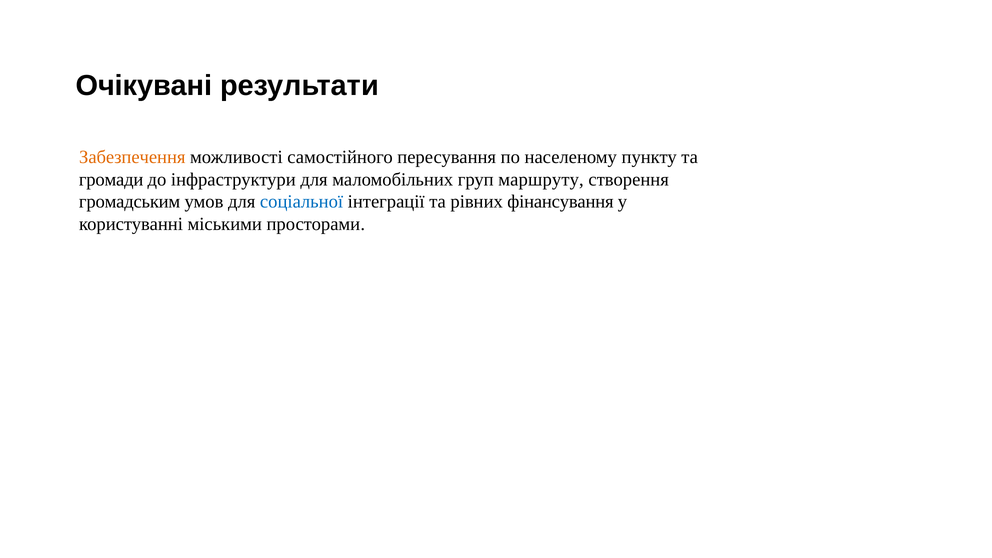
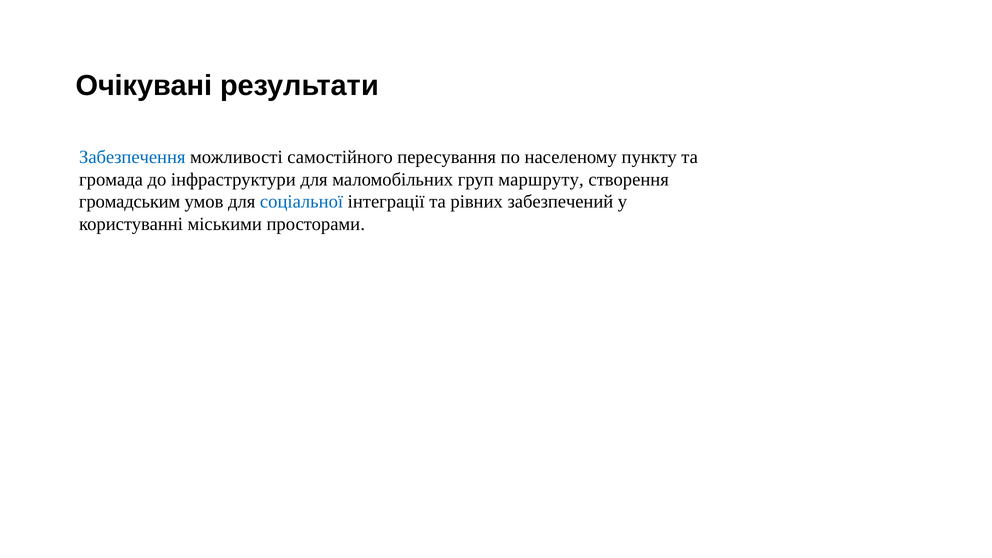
Забезпечення colour: orange -> blue
громади: громади -> громада
фінансування: фінансування -> забезпечений
